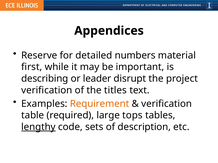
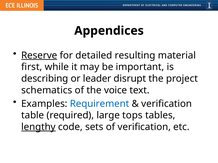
Reserve underline: none -> present
numbers: numbers -> resulting
verification at (47, 90): verification -> schematics
titles: titles -> voice
Requirement colour: orange -> blue
of description: description -> verification
